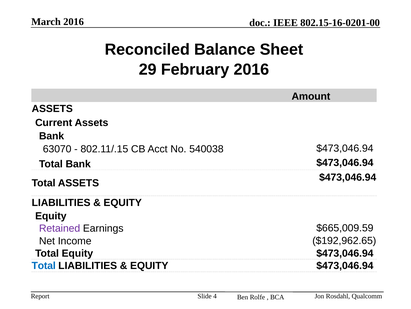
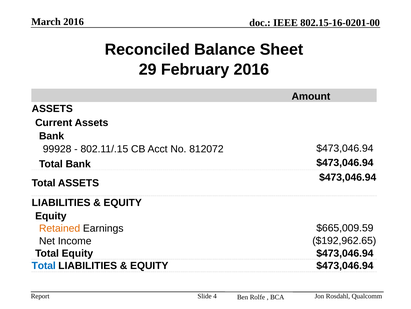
63070: 63070 -> 99928
540038: 540038 -> 812072
Retained colour: purple -> orange
